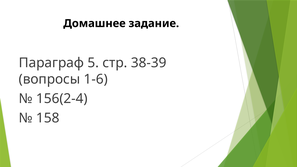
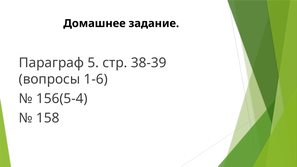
156(2-4: 156(2-4 -> 156(5-4
